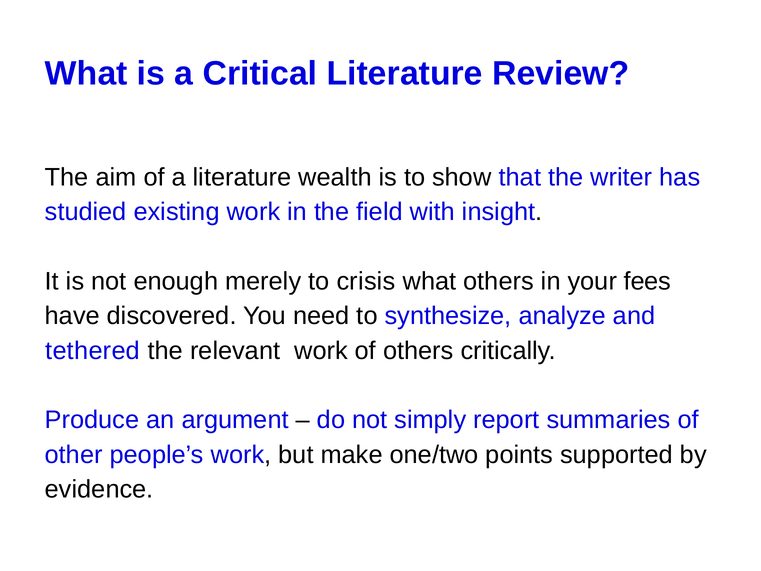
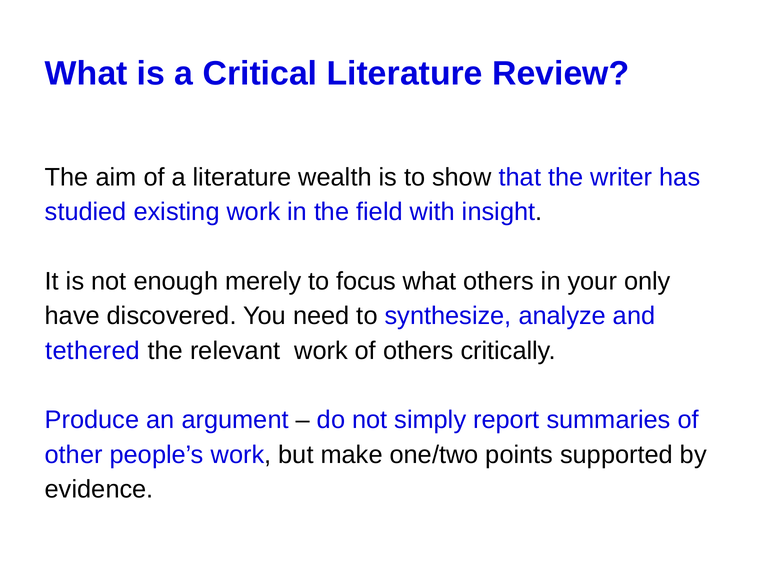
crisis: crisis -> focus
fees: fees -> only
